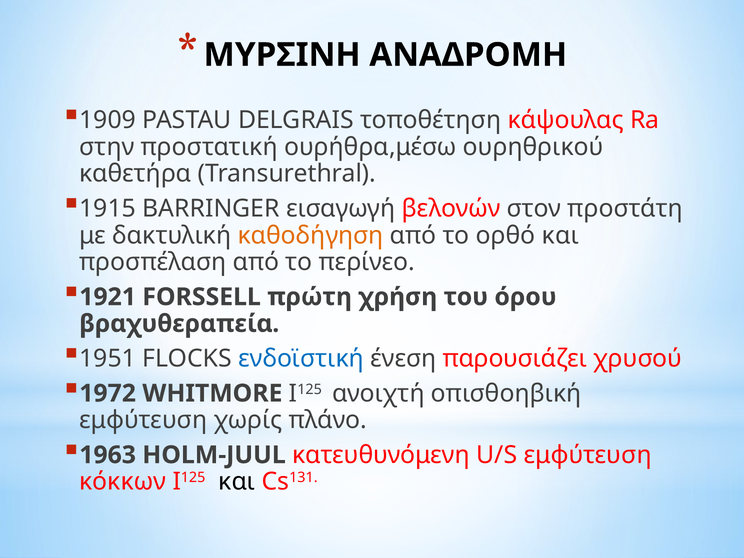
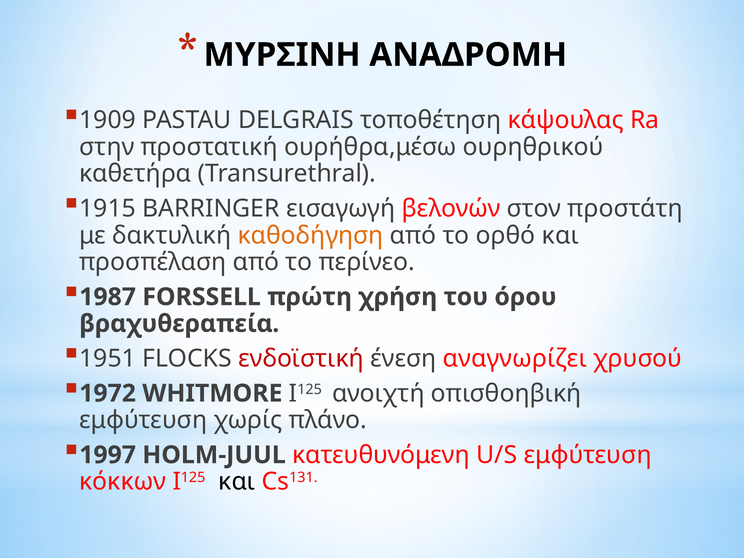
1921: 1921 -> 1987
ενδοϊστική colour: blue -> red
παρουσιάζει: παρουσιάζει -> αναγνωρίζει
1963: 1963 -> 1997
